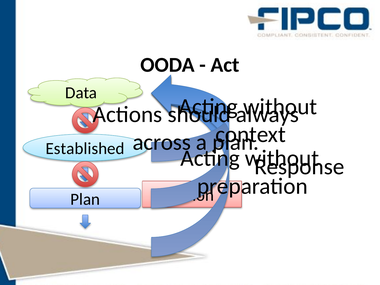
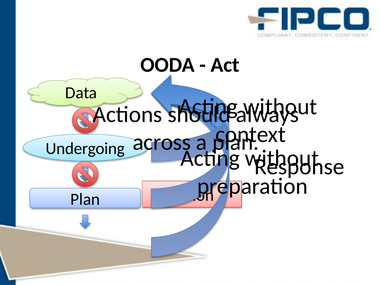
Established: Established -> Undergoing
